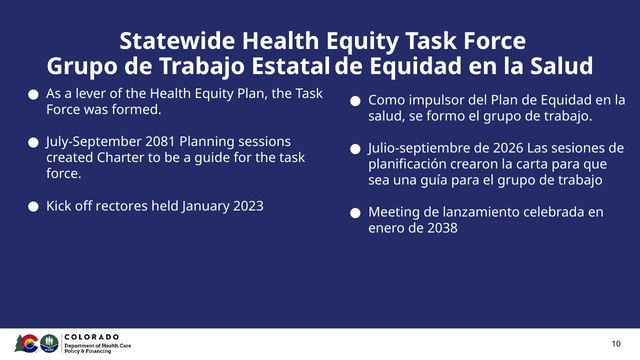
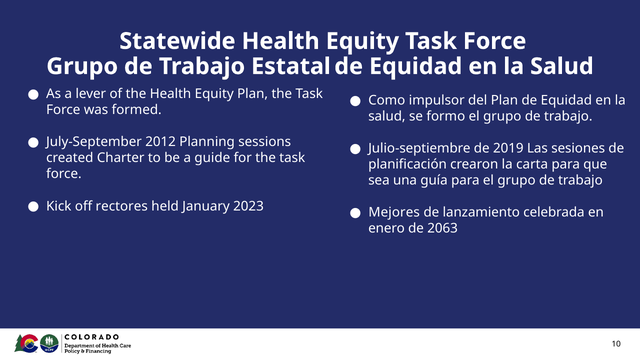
2081: 2081 -> 2012
2026: 2026 -> 2019
Meeting: Meeting -> Mejores
2038: 2038 -> 2063
